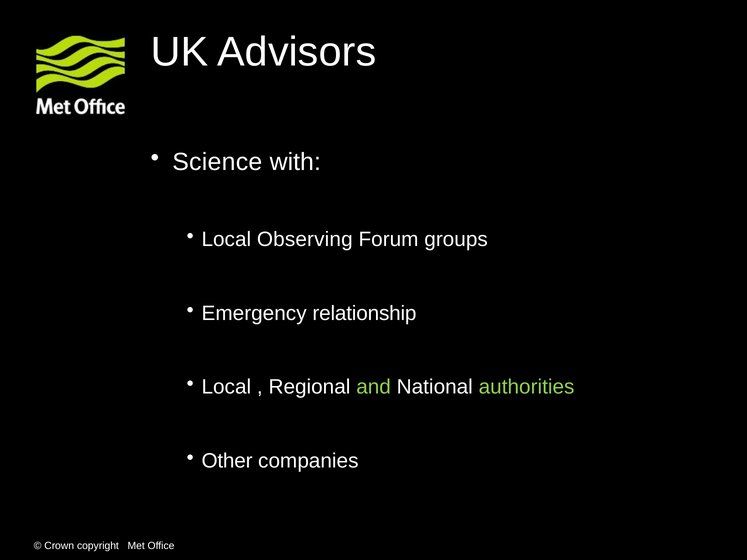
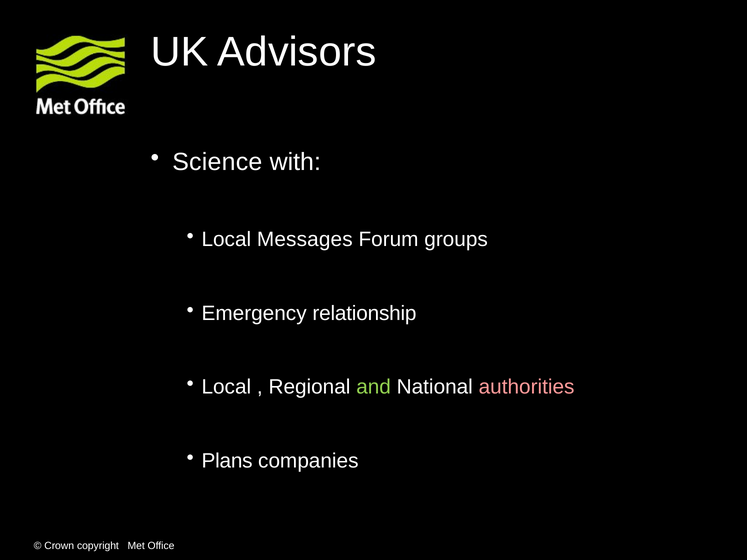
Observing: Observing -> Messages
authorities colour: light green -> pink
Other: Other -> Plans
